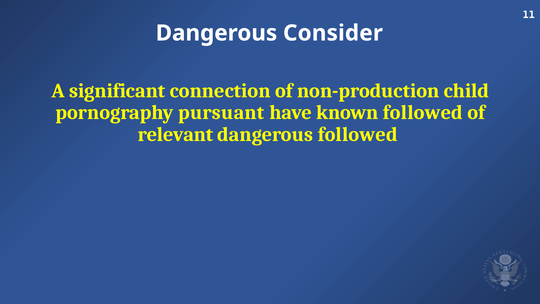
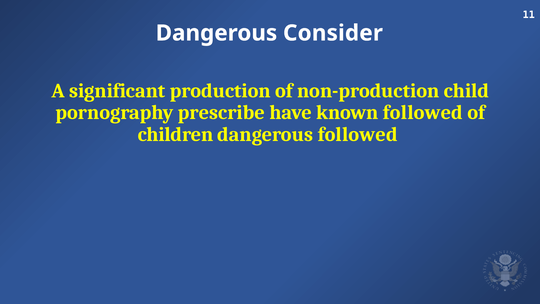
connection: connection -> production
pursuant: pursuant -> prescribe
relevant: relevant -> children
